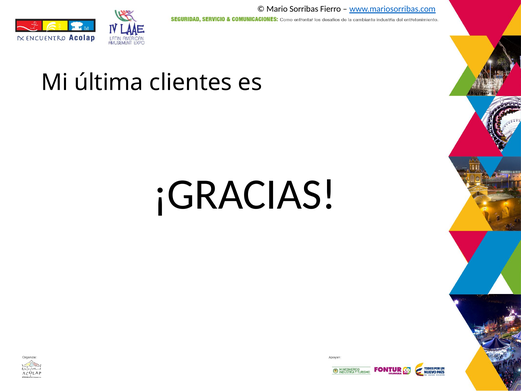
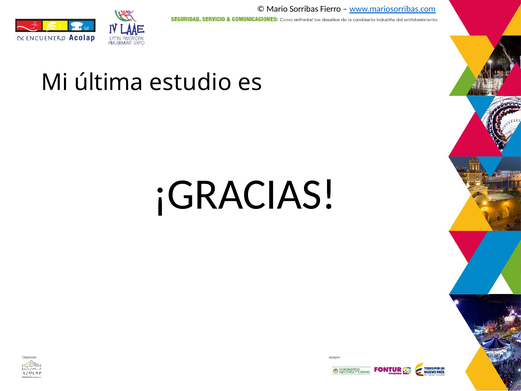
clientes: clientes -> estudio
